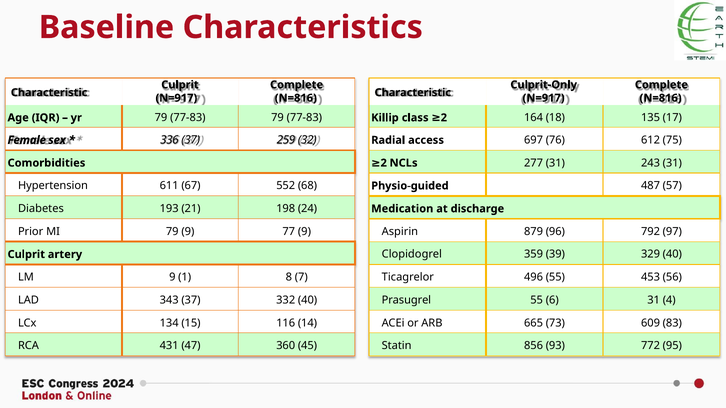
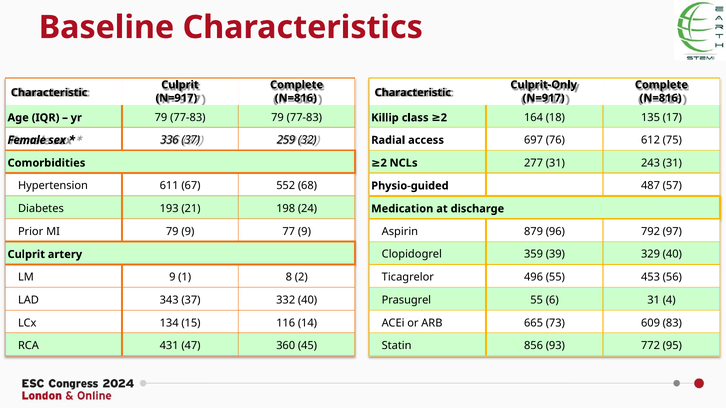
8 7: 7 -> 2
